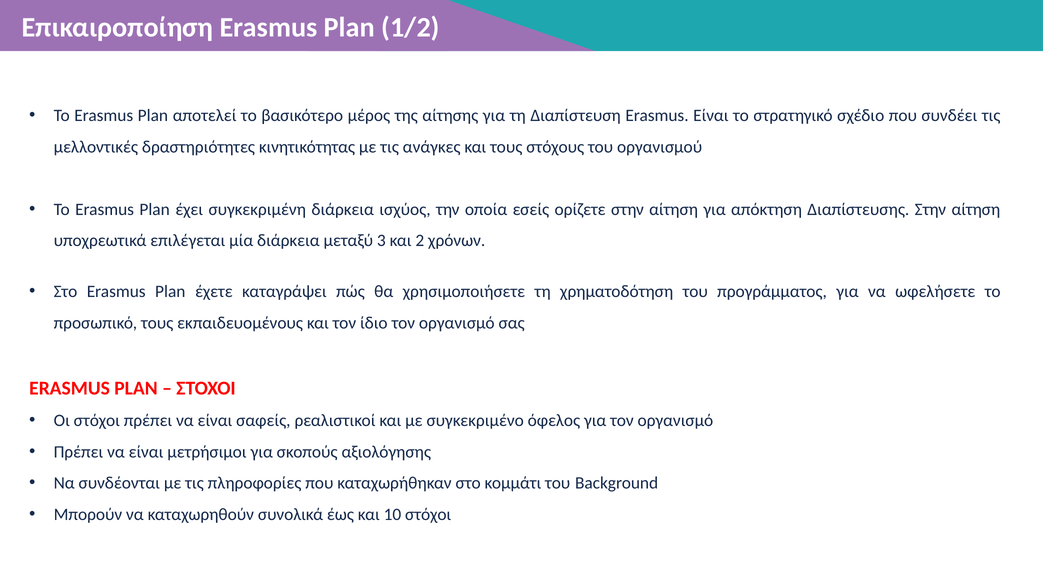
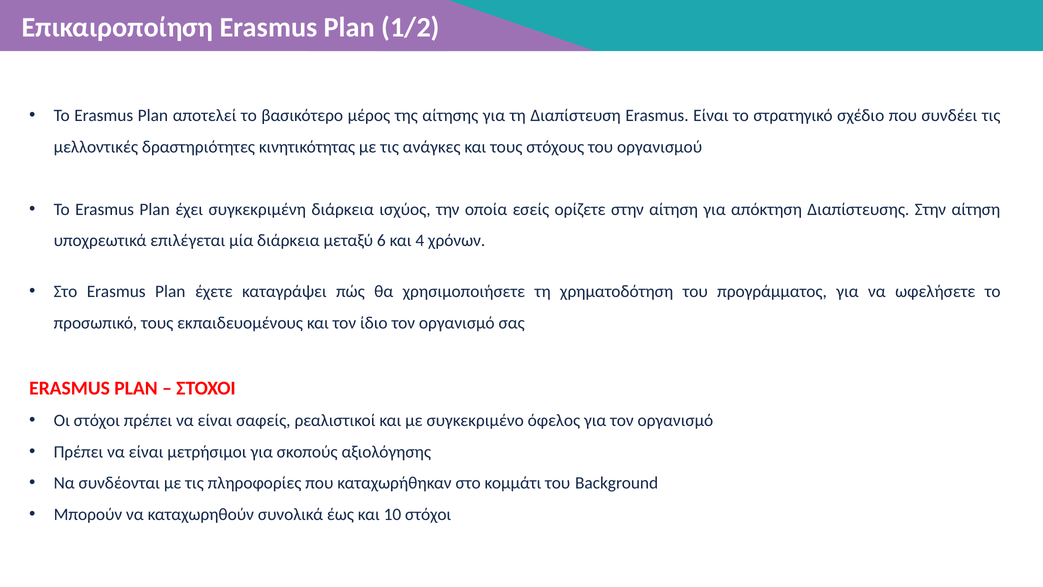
3: 3 -> 6
2: 2 -> 4
